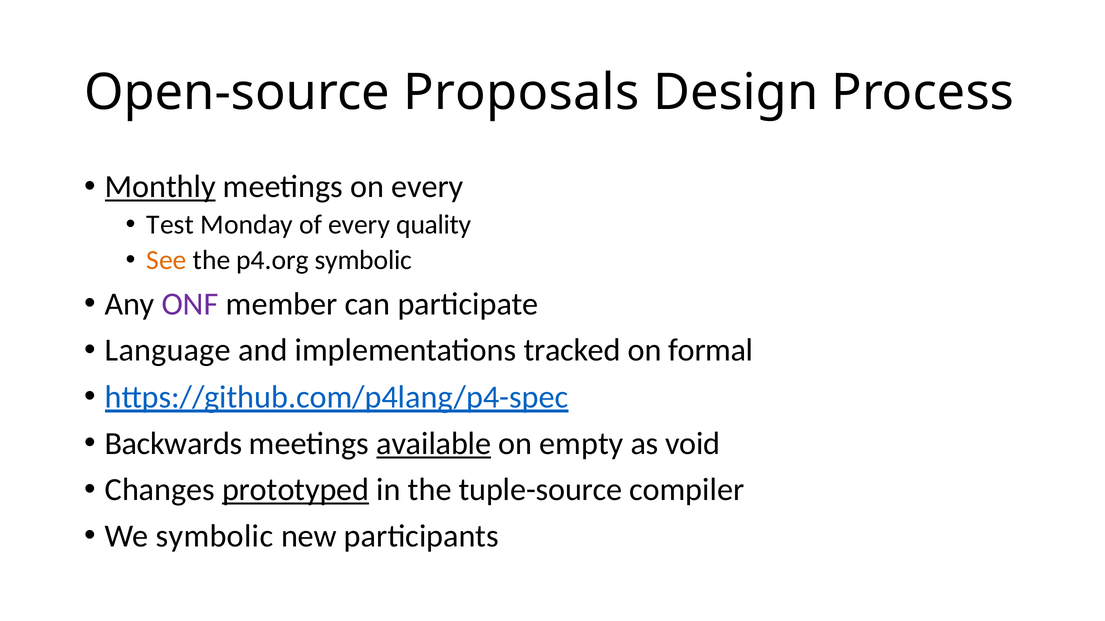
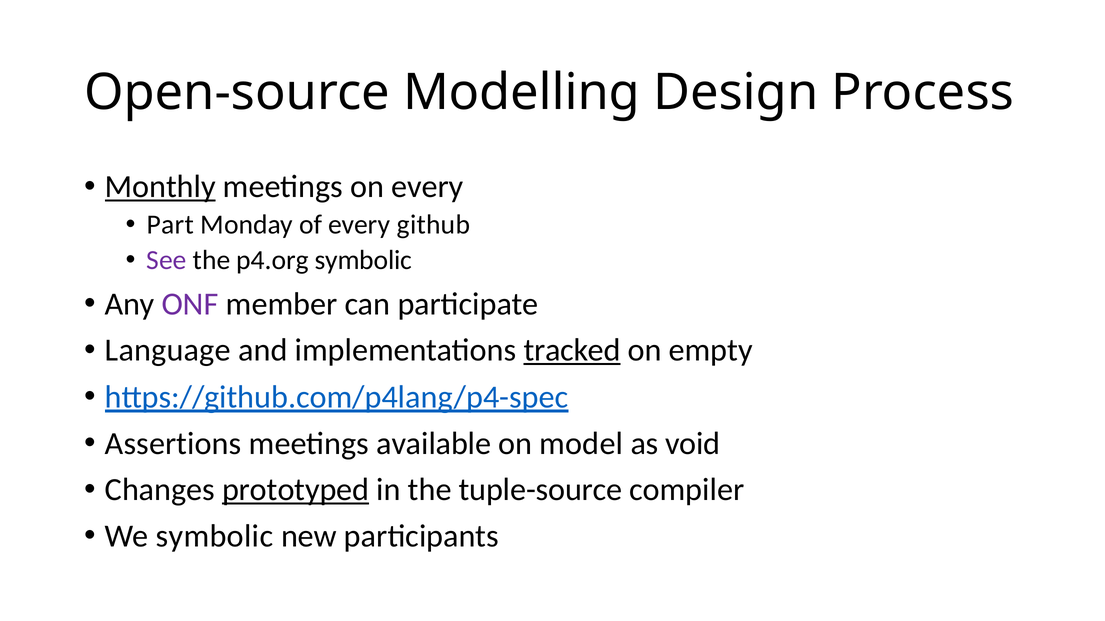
Proposals: Proposals -> Modelling
Test: Test -> Part
quality: quality -> github
See colour: orange -> purple
tracked underline: none -> present
formal: formal -> empty
Backwards: Backwards -> Assertions
available underline: present -> none
empty: empty -> model
